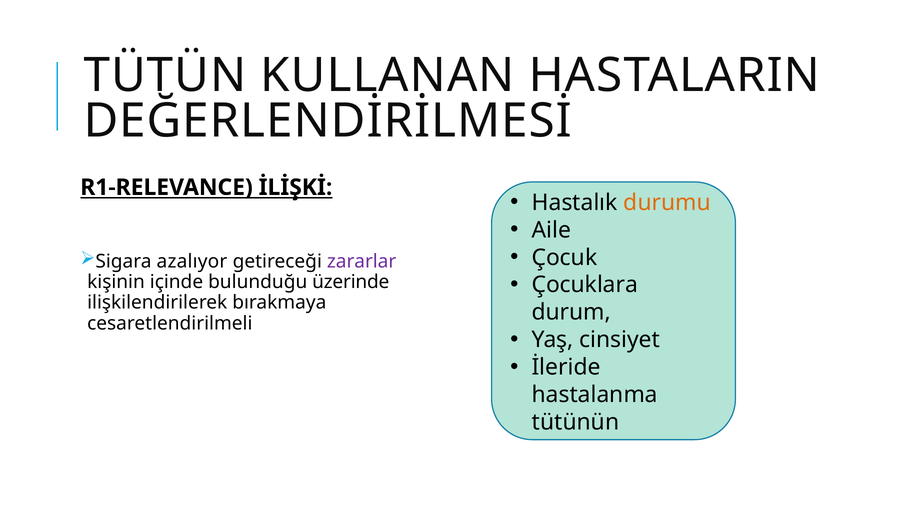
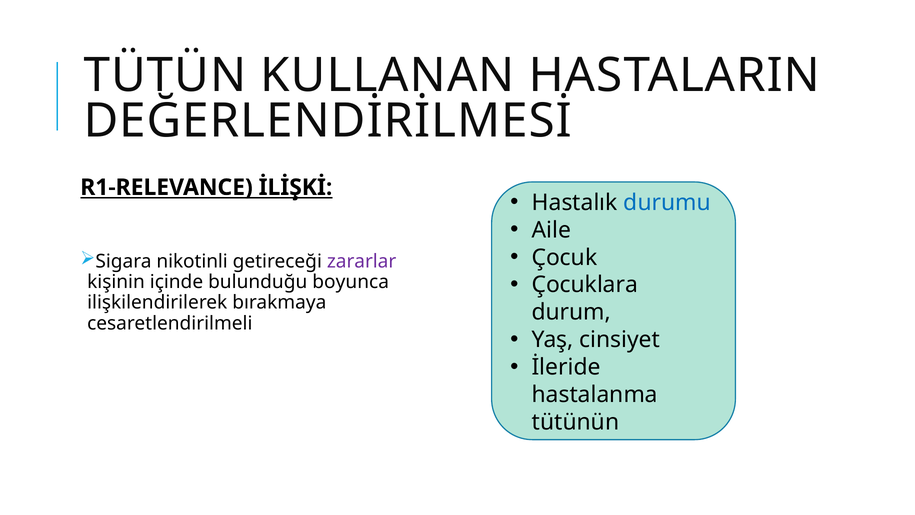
durumu colour: orange -> blue
azalıyor: azalıyor -> nikotinli
üzerinde: üzerinde -> boyunca
